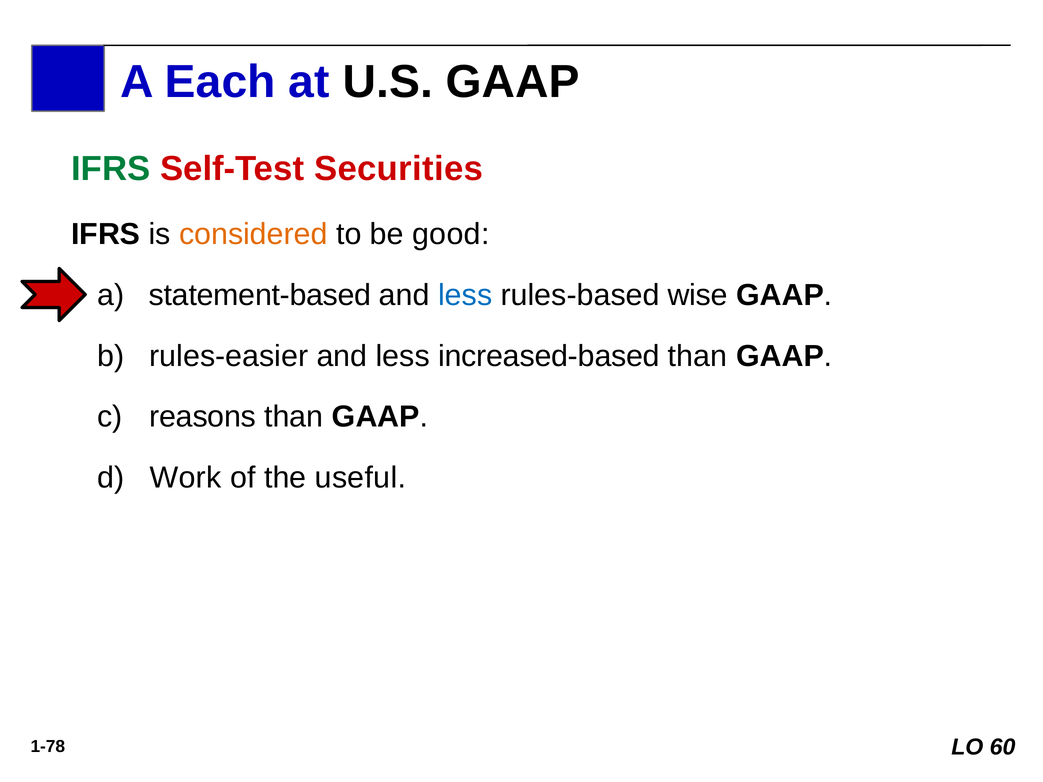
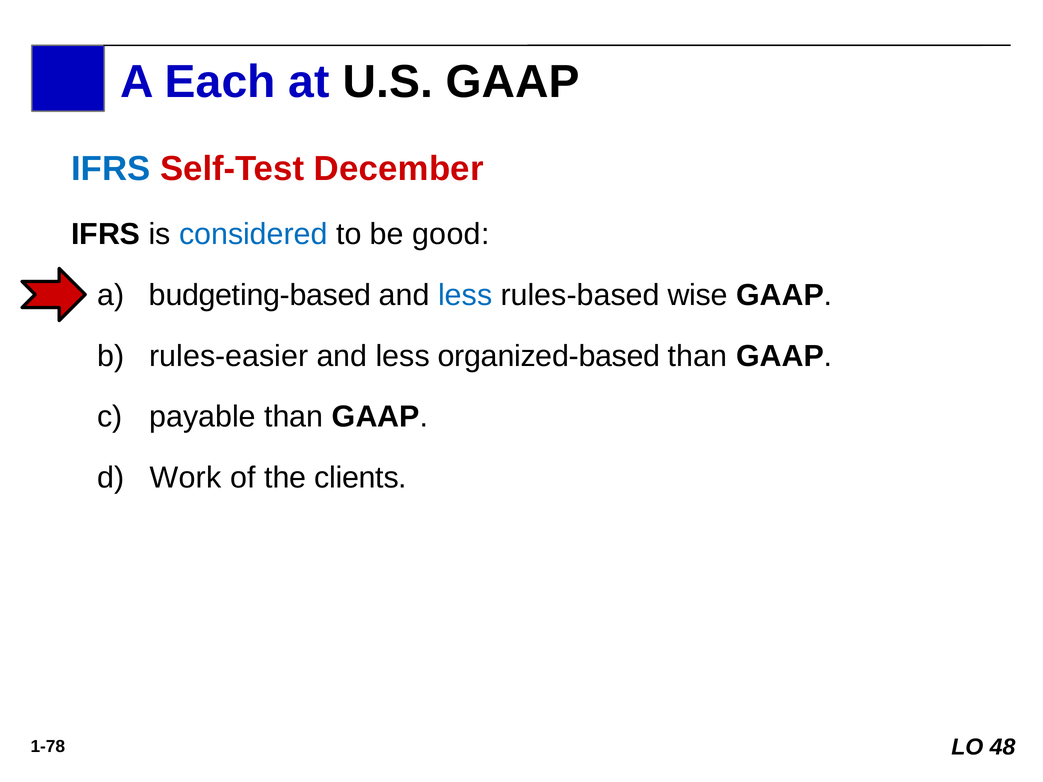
IFRS at (111, 169) colour: green -> blue
Securities: Securities -> December
considered colour: orange -> blue
statement-based: statement-based -> budgeting-based
increased-based: increased-based -> organized-based
reasons: reasons -> payable
useful: useful -> clients
60: 60 -> 48
